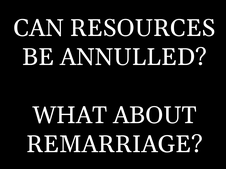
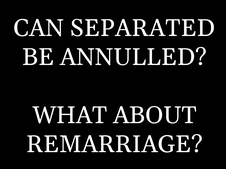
RESOURCES: RESOURCES -> SEPARATED
